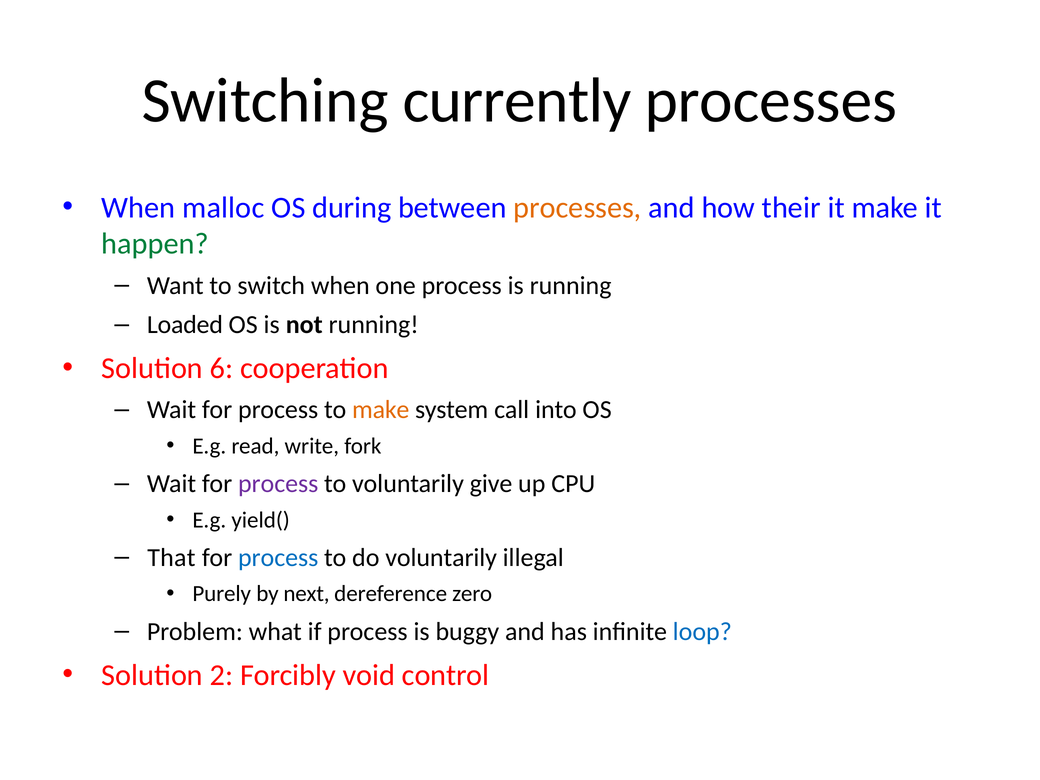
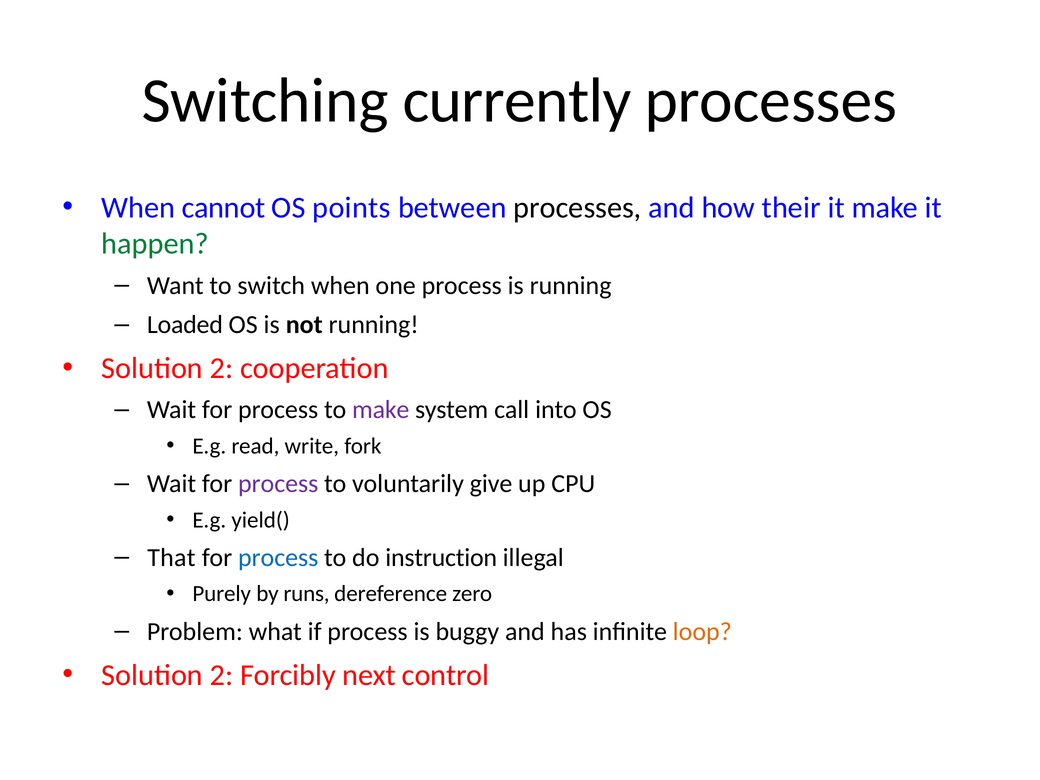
malloc: malloc -> cannot
during: during -> points
processes at (577, 208) colour: orange -> black
6 at (222, 368): 6 -> 2
make at (381, 410) colour: orange -> purple
do voluntarily: voluntarily -> instruction
next: next -> runs
loop colour: blue -> orange
void: void -> next
